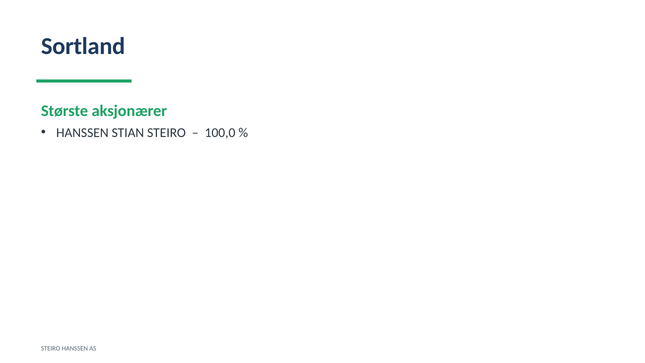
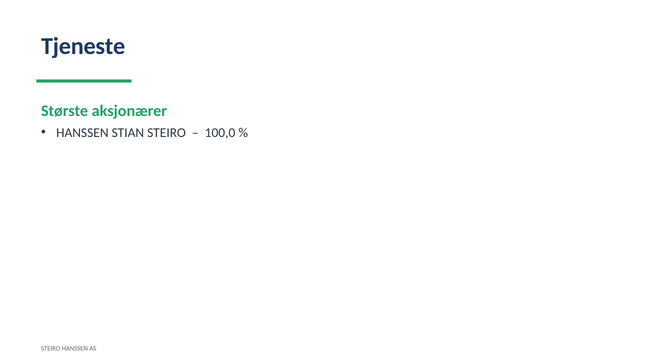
Sortland: Sortland -> Tjeneste
